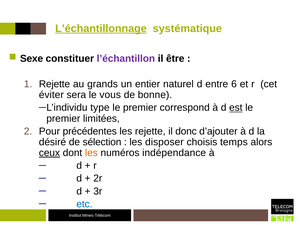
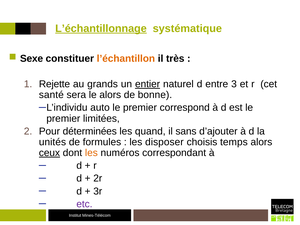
l’échantillon colour: purple -> orange
être: être -> très
entier underline: none -> present
6: 6 -> 3
éviter: éviter -> santé
le vous: vous -> alors
type: type -> auto
est underline: present -> none
précédentes: précédentes -> déterminées
les rejette: rejette -> quand
donc: donc -> sans
désiré: désiré -> unités
sélection: sélection -> formules
indépendance: indépendance -> correspondant
etc colour: blue -> purple
